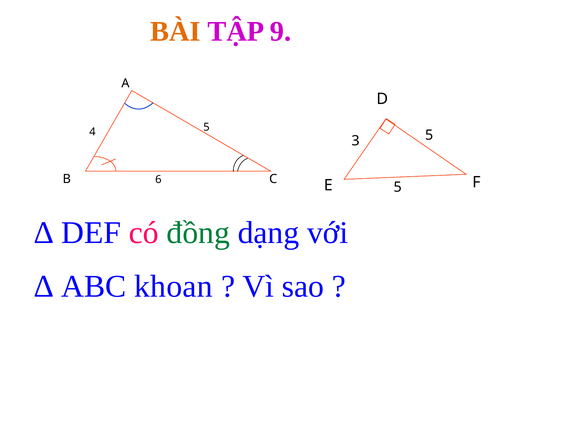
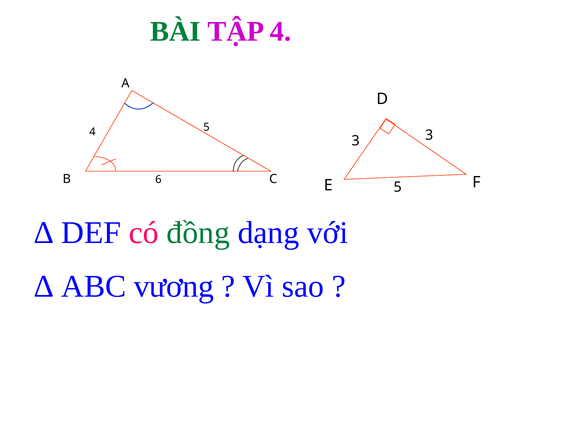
BÀI colour: orange -> green
TẬP 9: 9 -> 4
3 5: 5 -> 3
khoan: khoan -> vương
